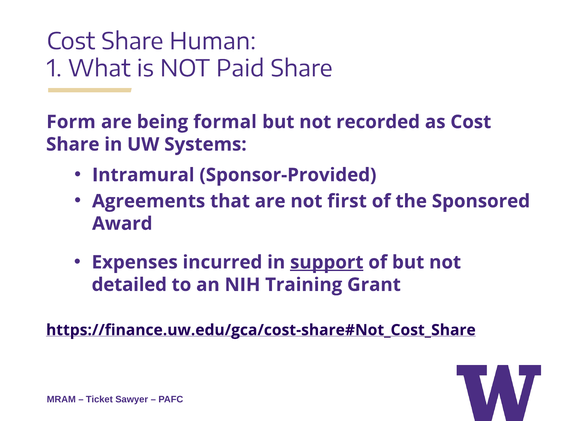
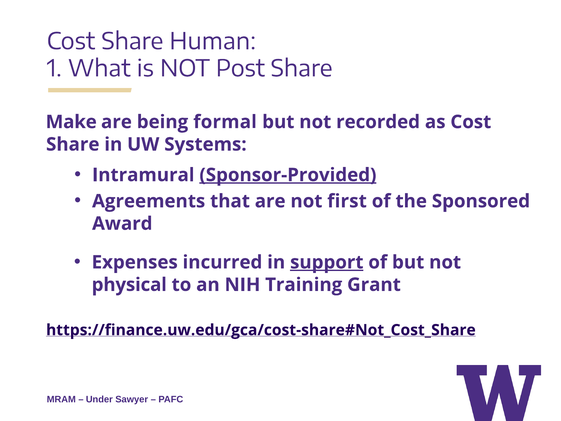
Paid: Paid -> Post
Form: Form -> Make
Sponsor-Provided underline: none -> present
detailed: detailed -> physical
Ticket: Ticket -> Under
